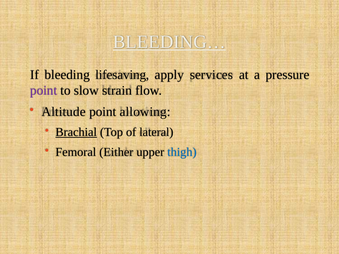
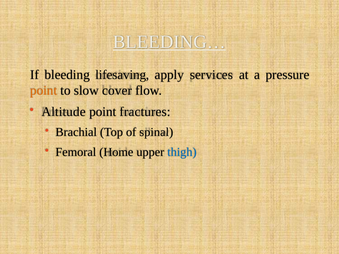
point at (44, 91) colour: purple -> orange
strain: strain -> cover
allowing: allowing -> fractures
Brachial underline: present -> none
lateral: lateral -> spinal
Either: Either -> Home
